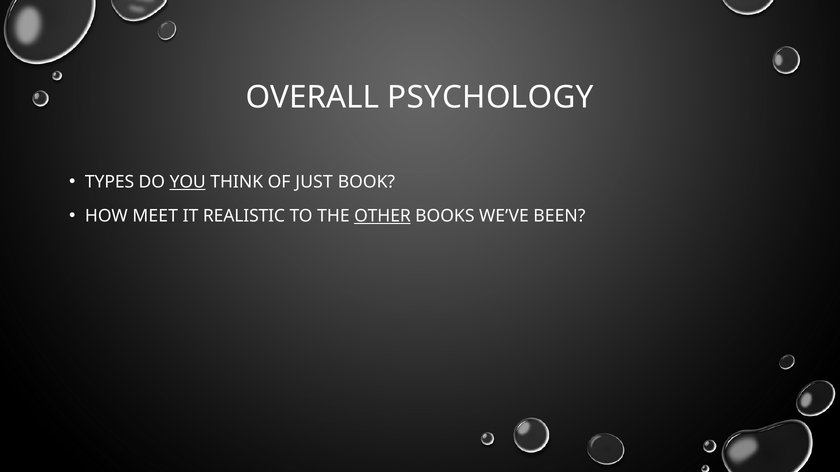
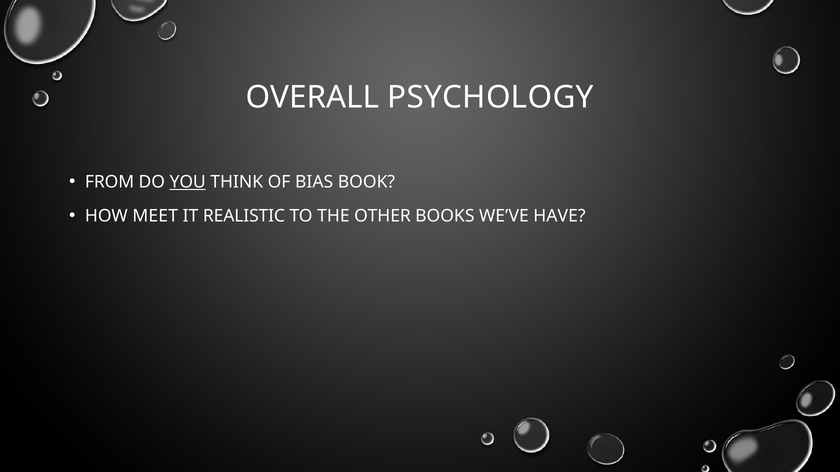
TYPES: TYPES -> FROM
JUST: JUST -> BIAS
OTHER underline: present -> none
BEEN: BEEN -> HAVE
